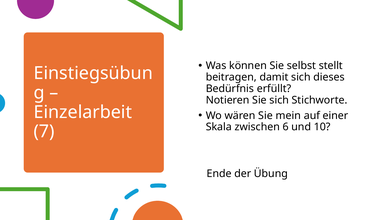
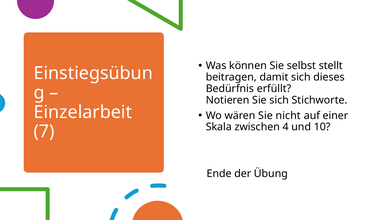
mein: mein -> nicht
6: 6 -> 4
